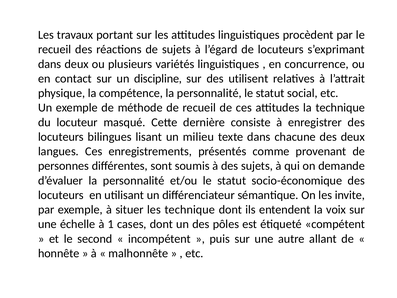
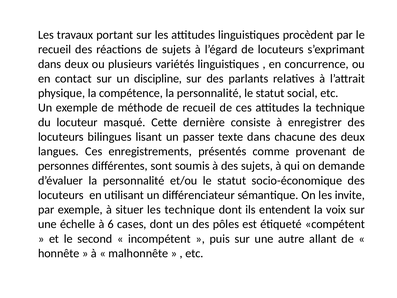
utilisent: utilisent -> parlants
milieu: milieu -> passer
1: 1 -> 6
